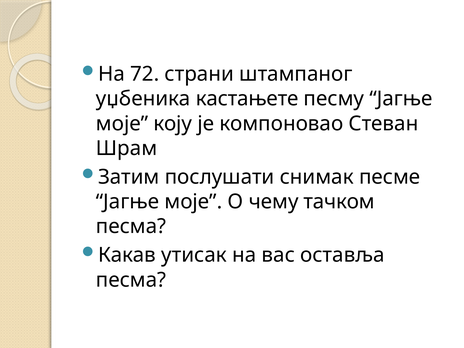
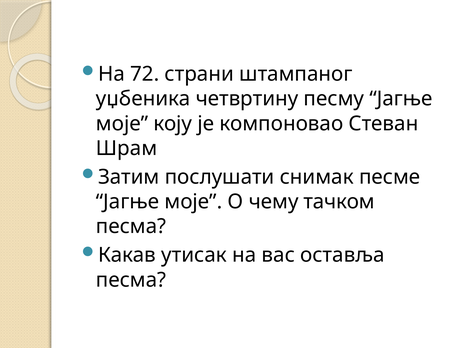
кастањете: кастањете -> четвртину
